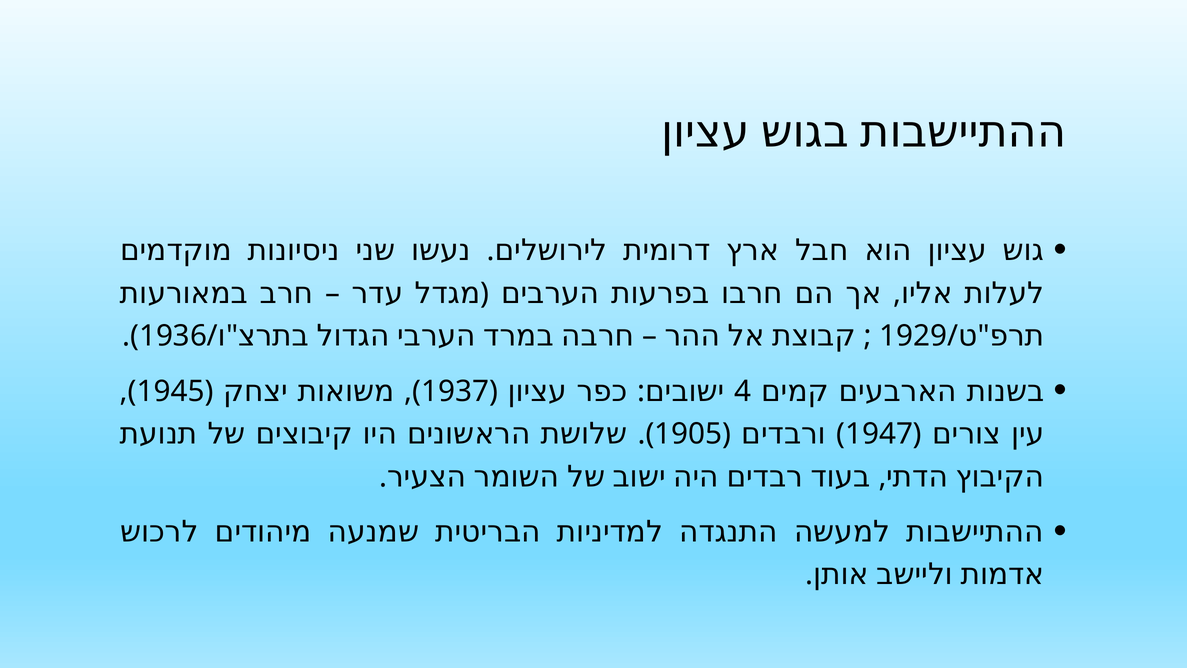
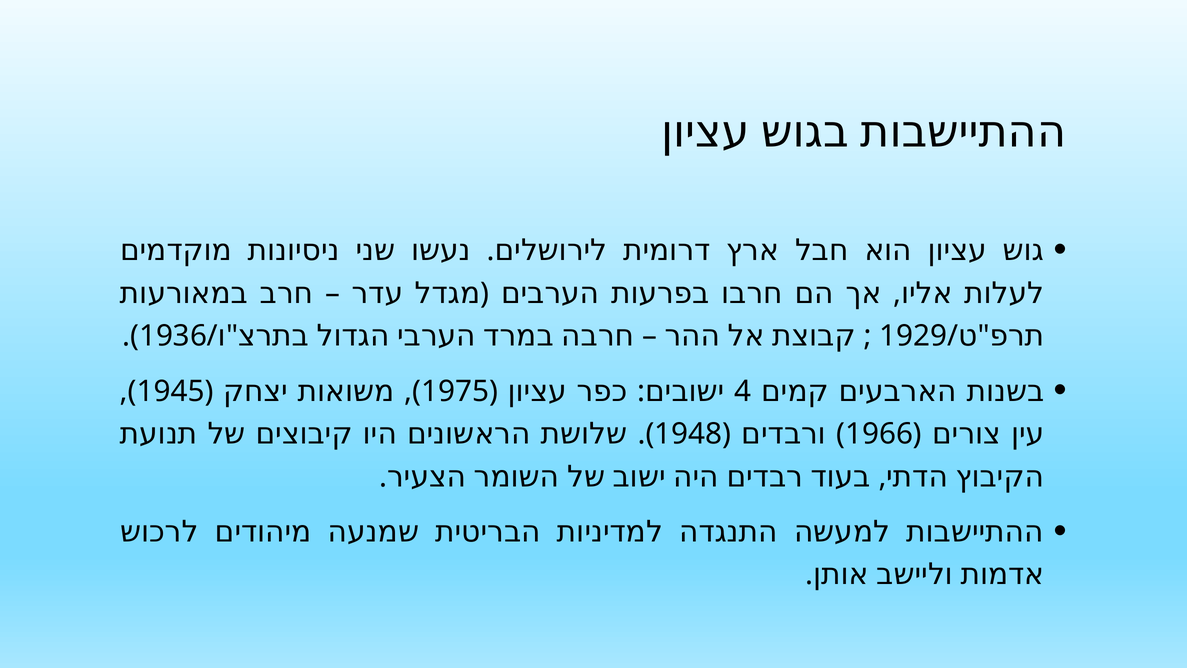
1937: 1937 -> 1975
1905: 1905 -> 1948
1947: 1947 -> 1966
